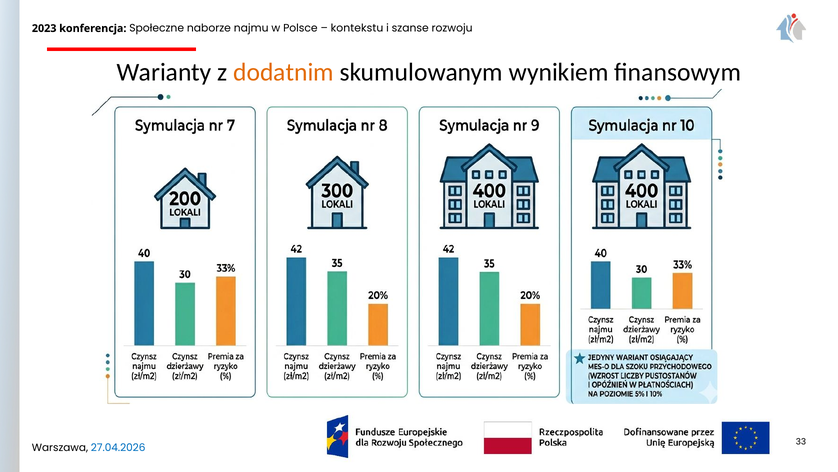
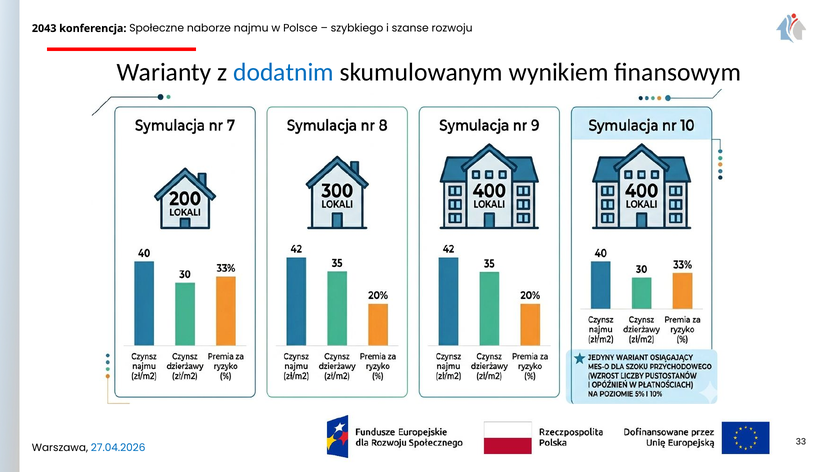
2023: 2023 -> 2043
kontekstu: kontekstu -> szybkiego
dodatnim colour: orange -> blue
